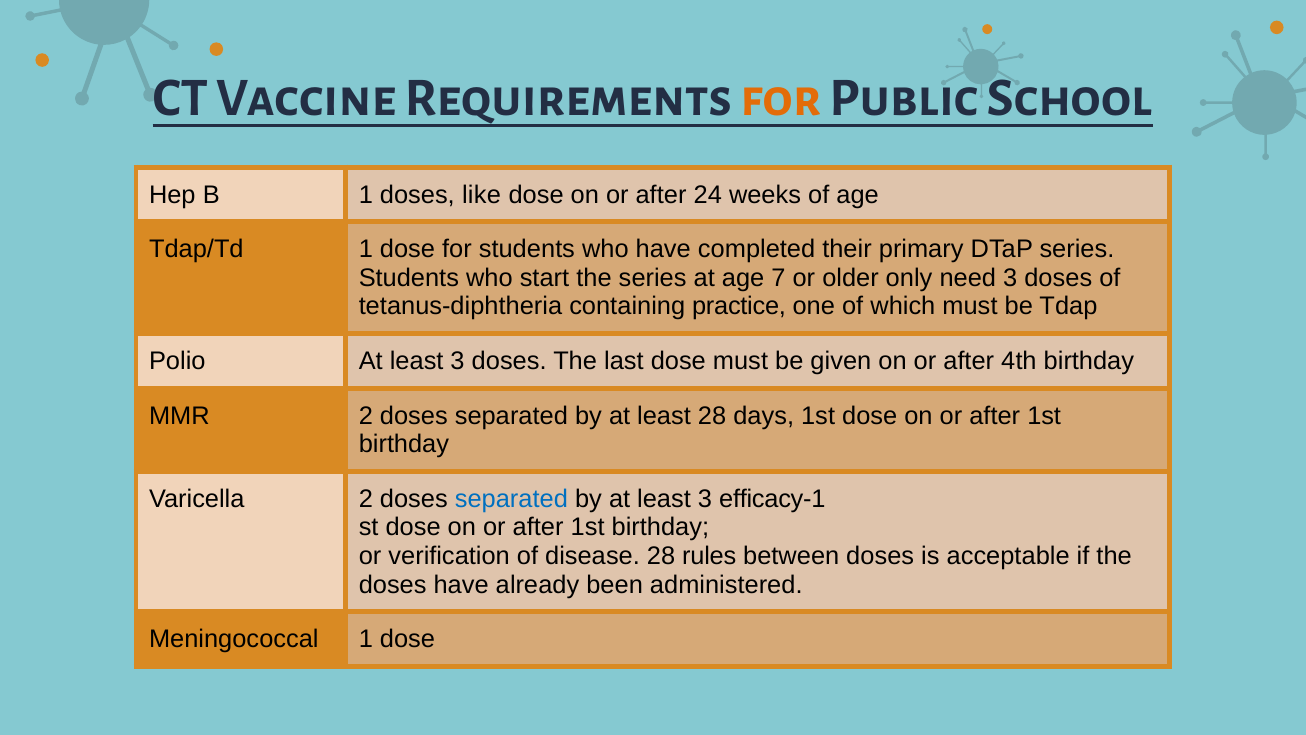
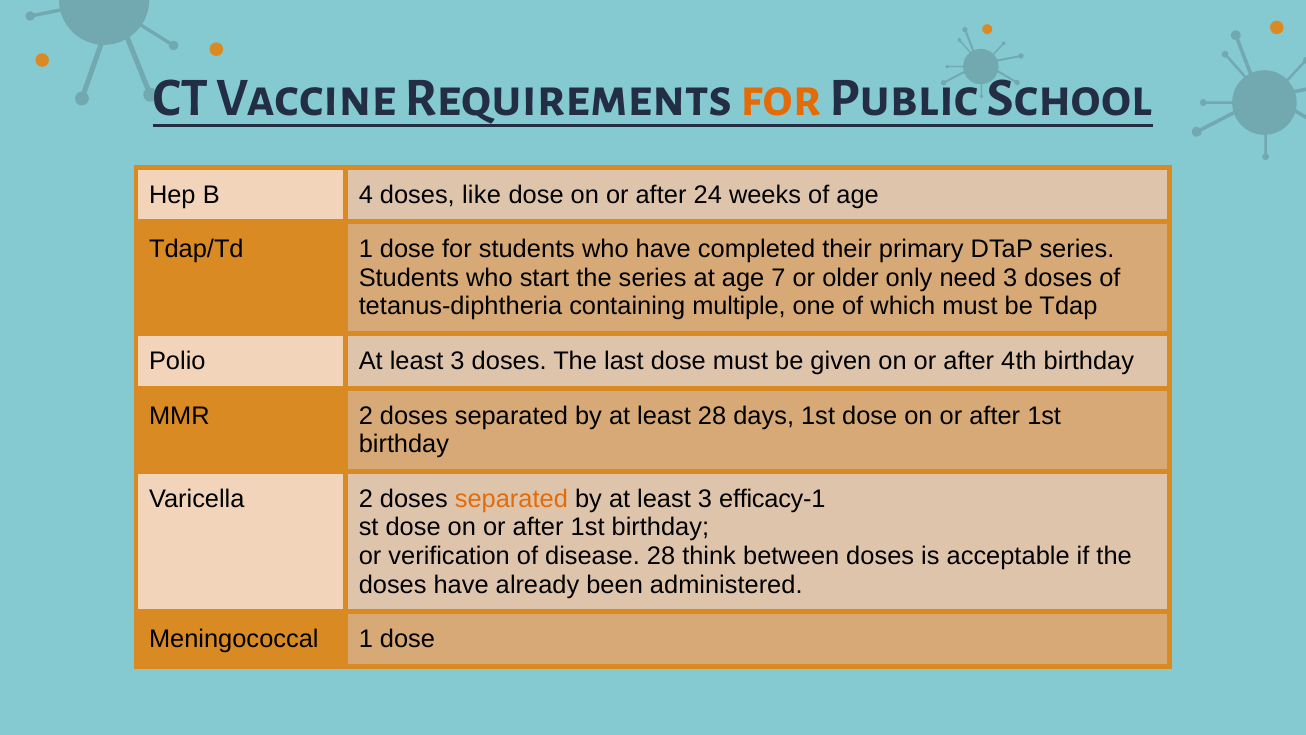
B 1: 1 -> 4
practice: practice -> multiple
separated at (511, 499) colour: blue -> orange
rules: rules -> think
